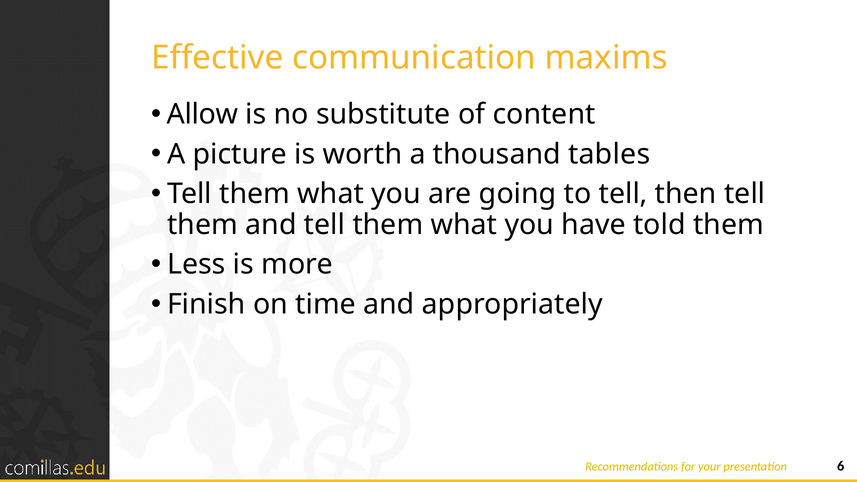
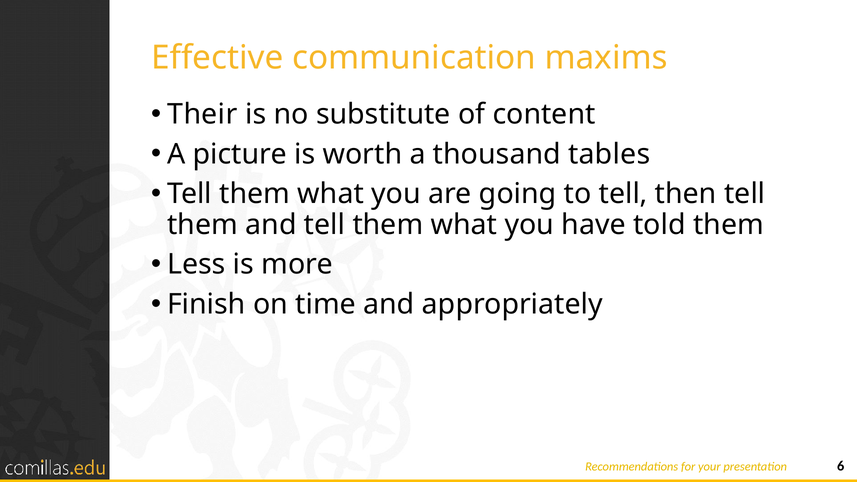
Allow: Allow -> Their
